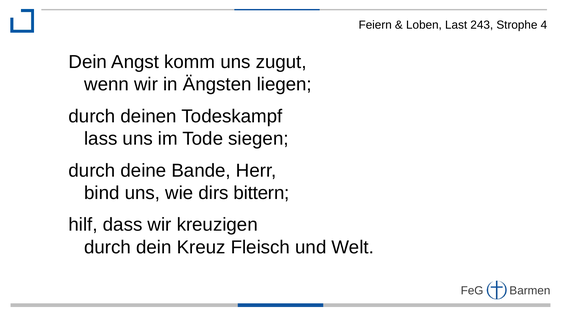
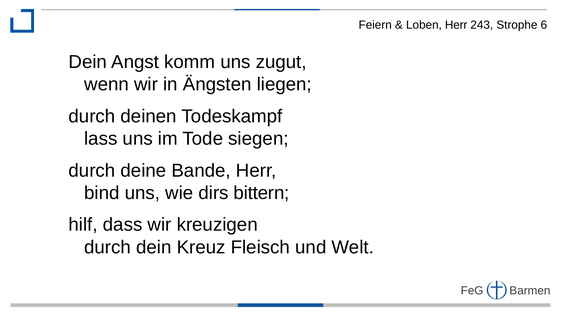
Loben Last: Last -> Herr
4: 4 -> 6
